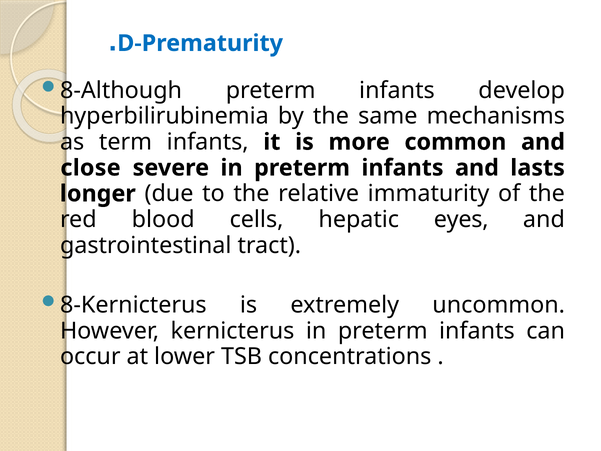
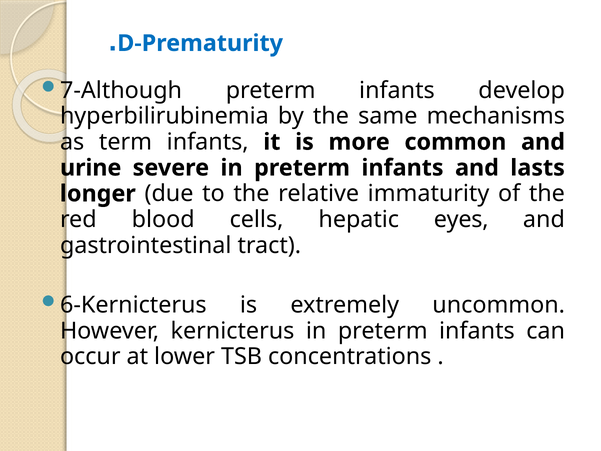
8-Although: 8-Although -> 7-Although
close: close -> urine
8-Kernicterus: 8-Kernicterus -> 6-Kernicterus
